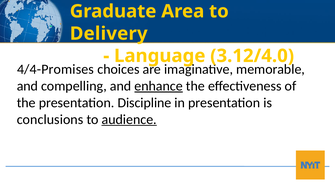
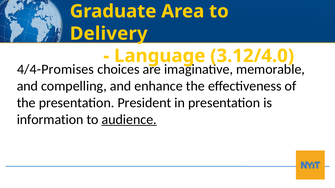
enhance underline: present -> none
Discipline: Discipline -> President
conclusions: conclusions -> information
